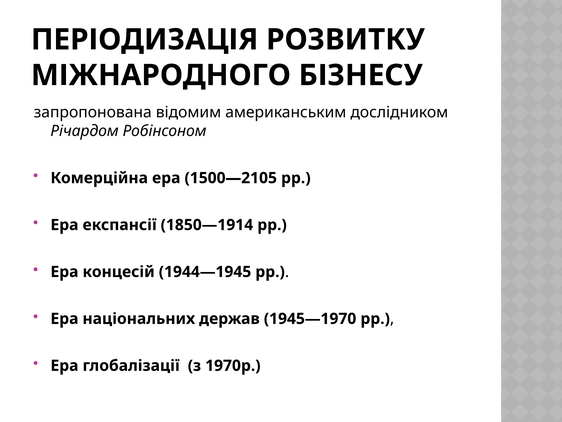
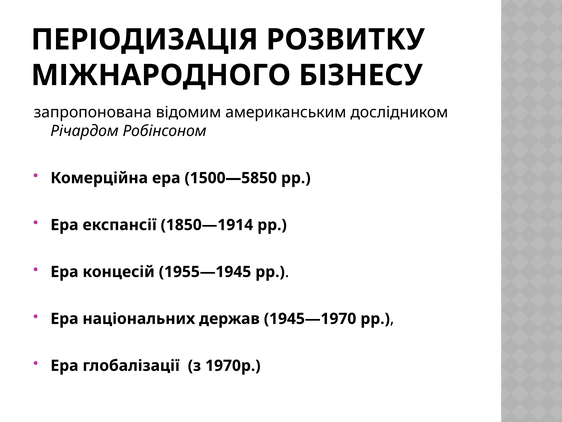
1500—2105: 1500—2105 -> 1500—5850
1944—1945: 1944—1945 -> 1955—1945
